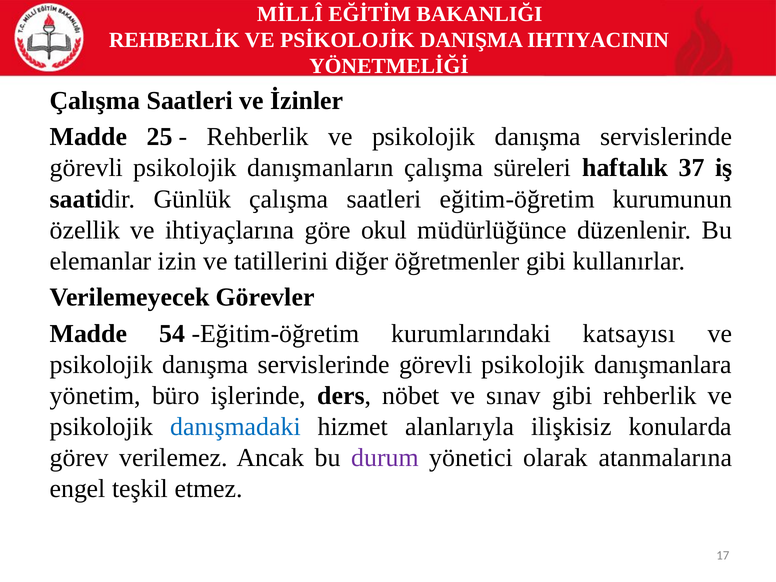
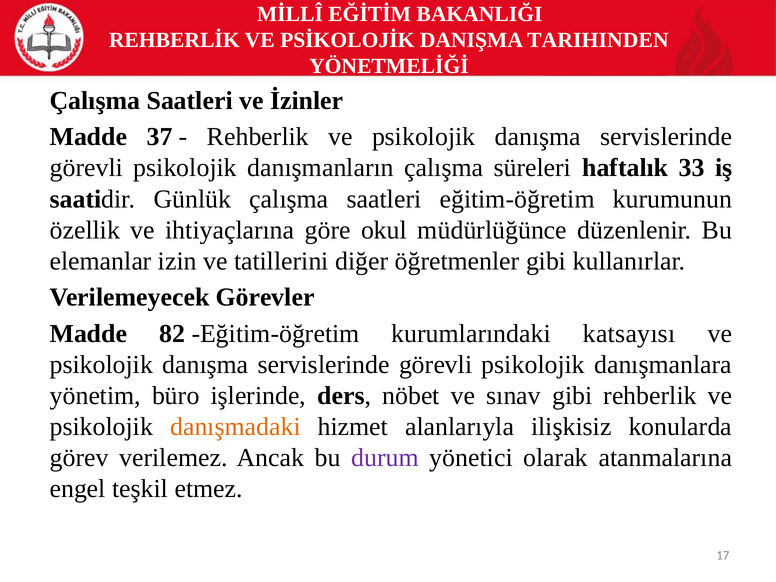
IHTIYACININ: IHTIYACININ -> TARIHINDEN
25: 25 -> 37
37: 37 -> 33
54: 54 -> 82
danışmadaki colour: blue -> orange
